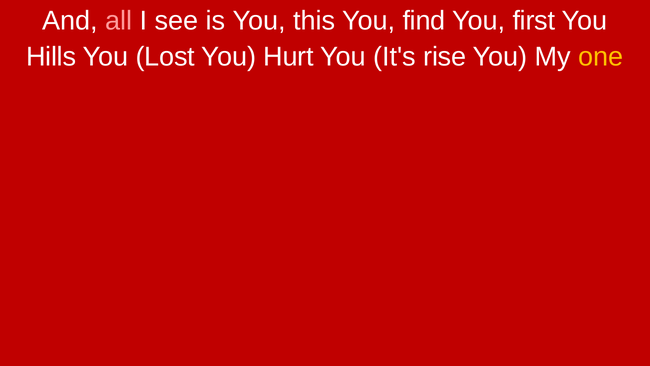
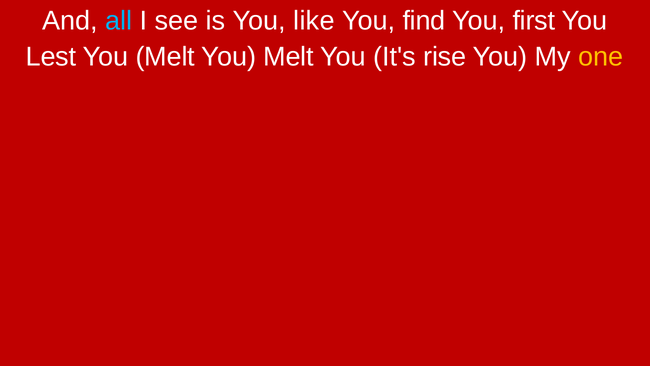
all colour: pink -> light blue
this: this -> like
Hills: Hills -> Lest
Lost at (165, 57): Lost -> Melt
Hurt at (289, 57): Hurt -> Melt
